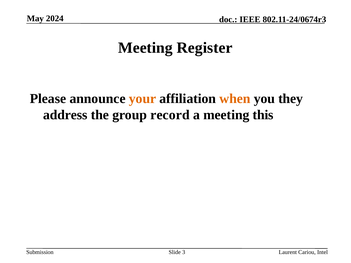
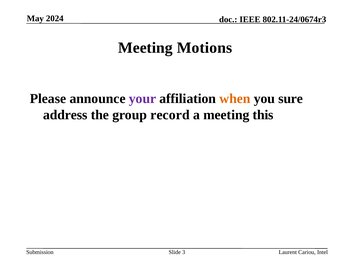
Register: Register -> Motions
your colour: orange -> purple
they: they -> sure
